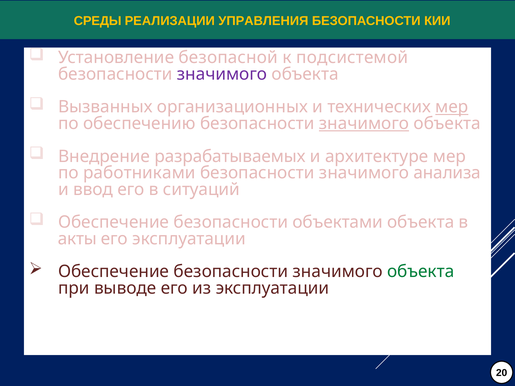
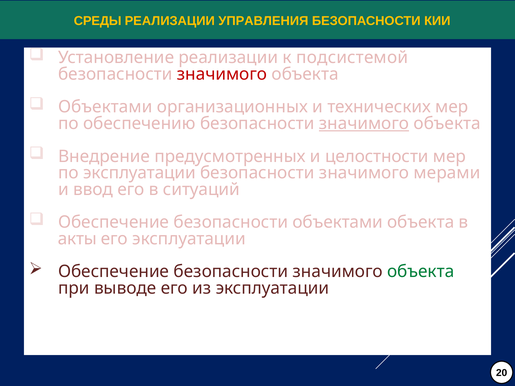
Установление безопасной: безопасной -> реализации
значимого at (222, 74) colour: purple -> red
Вызванных at (105, 107): Вызванных -> Объектами
мер at (452, 107) underline: present -> none
разрабатываемых: разрабатываемых -> предусмотренных
архитектуре: архитектуре -> целостности
по работниками: работниками -> эксплуатации
анализа: анализа -> мерами
